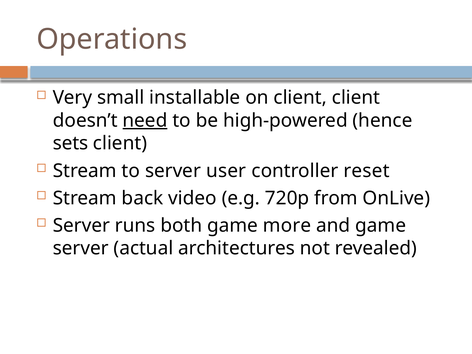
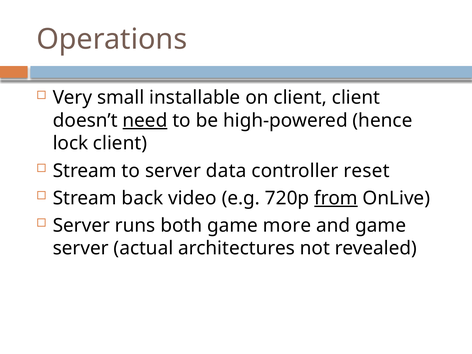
sets: sets -> lock
user: user -> data
from underline: none -> present
